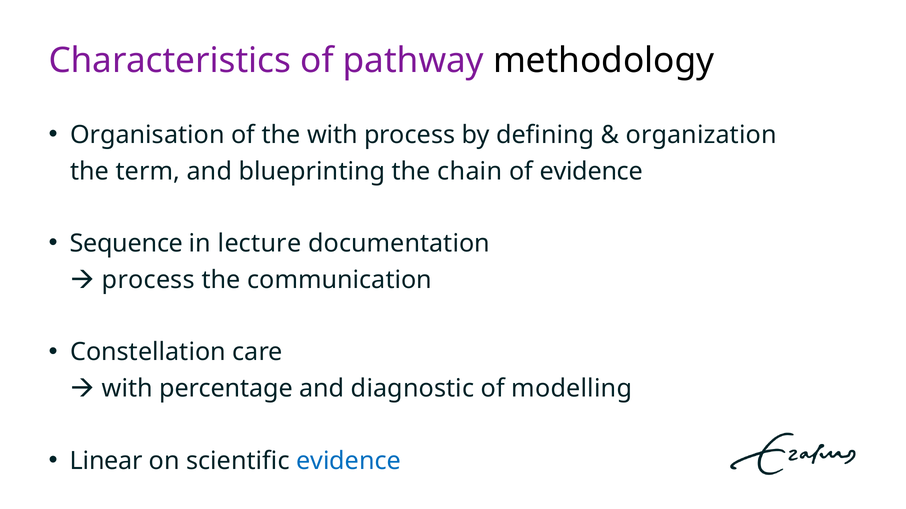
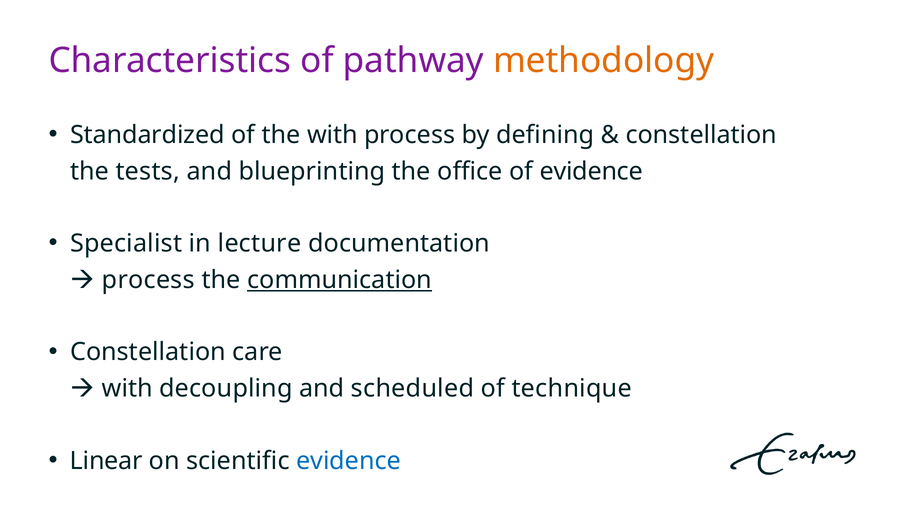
methodology colour: black -> orange
Organisation: Organisation -> Standardized
organization at (701, 135): organization -> constellation
term: term -> tests
chain: chain -> office
Sequence: Sequence -> Specialist
communication underline: none -> present
percentage: percentage -> decoupling
diagnostic: diagnostic -> scheduled
modelling: modelling -> technique
